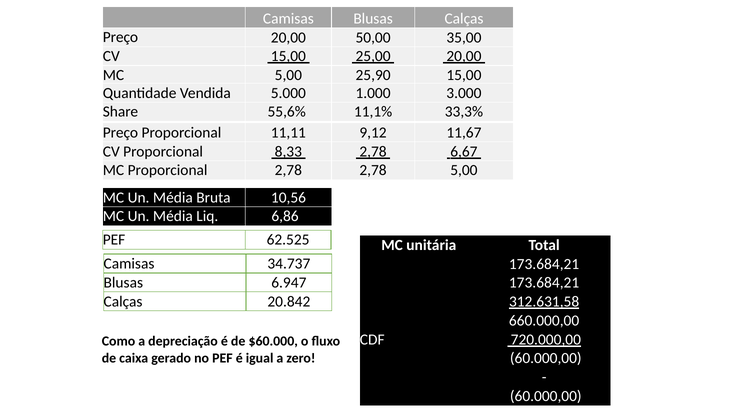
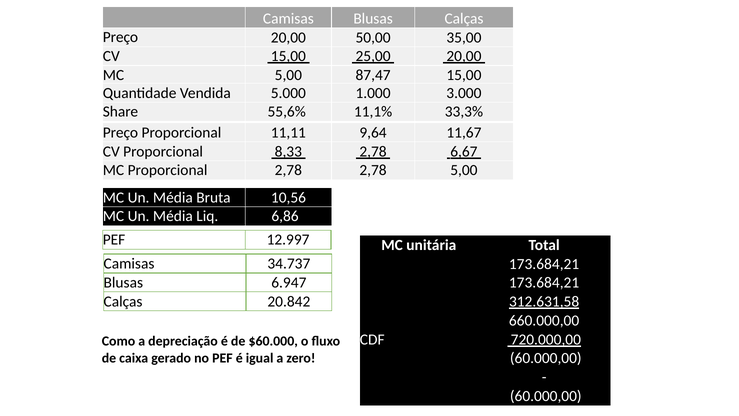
25,90: 25,90 -> 87,47
9,12: 9,12 -> 9,64
62.525: 62.525 -> 12.997
